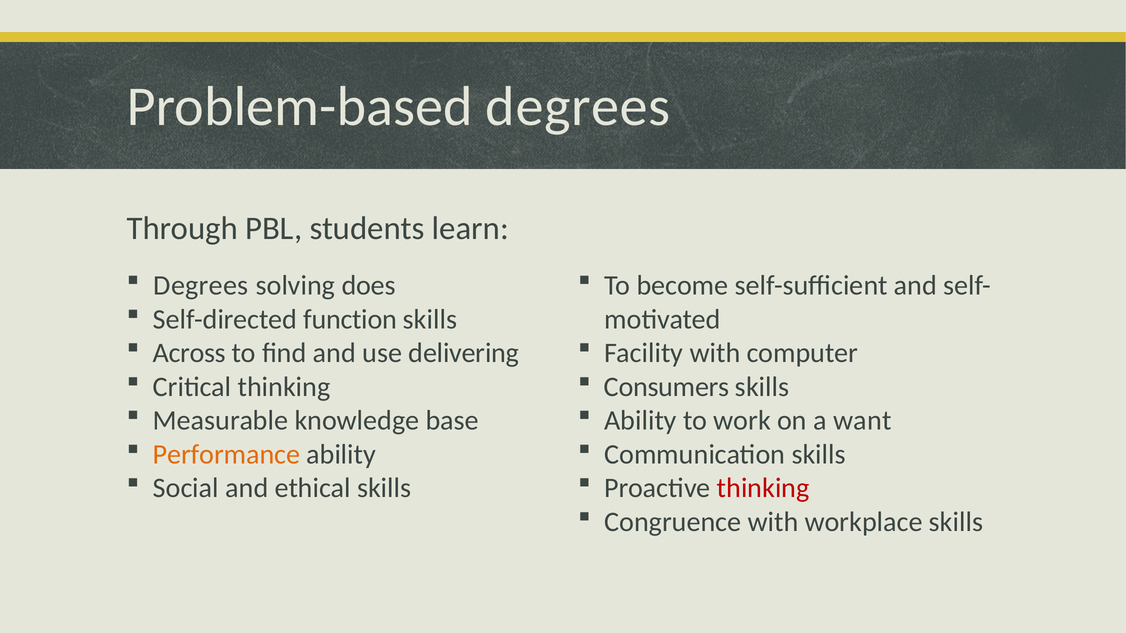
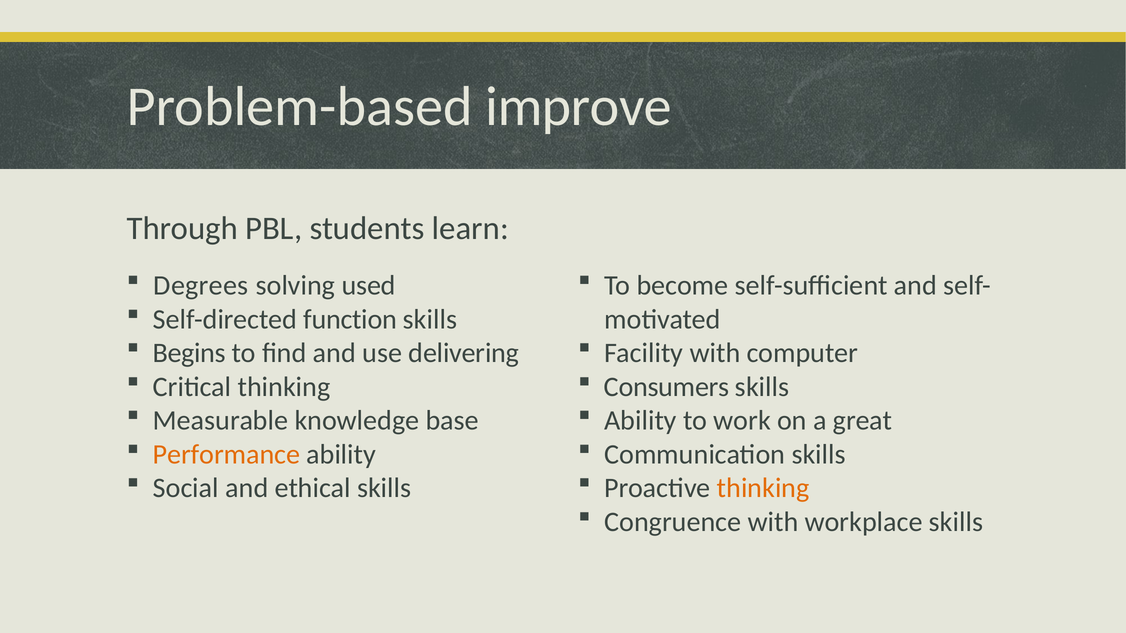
Problem-based degrees: degrees -> improve
does: does -> used
Across: Across -> Begins
want: want -> great
thinking at (763, 488) colour: red -> orange
